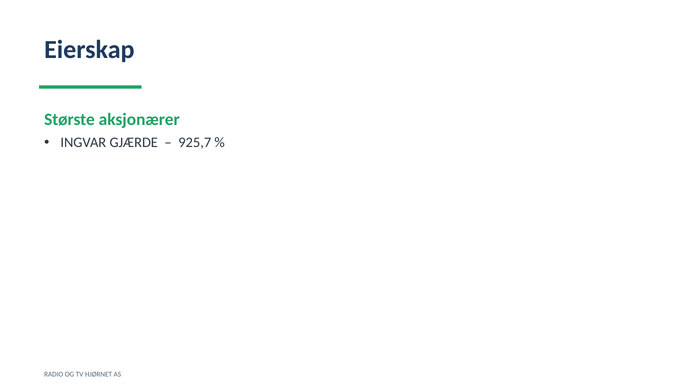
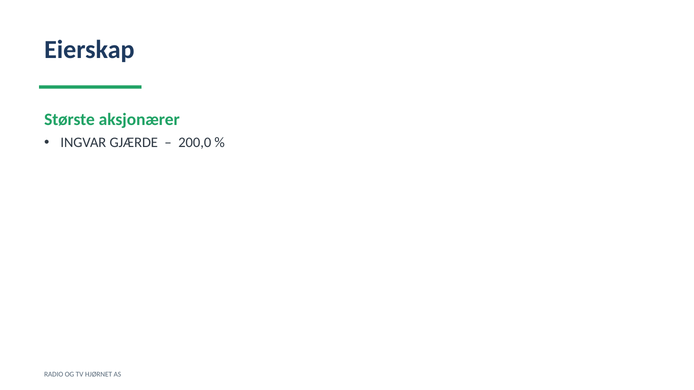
925,7: 925,7 -> 200,0
